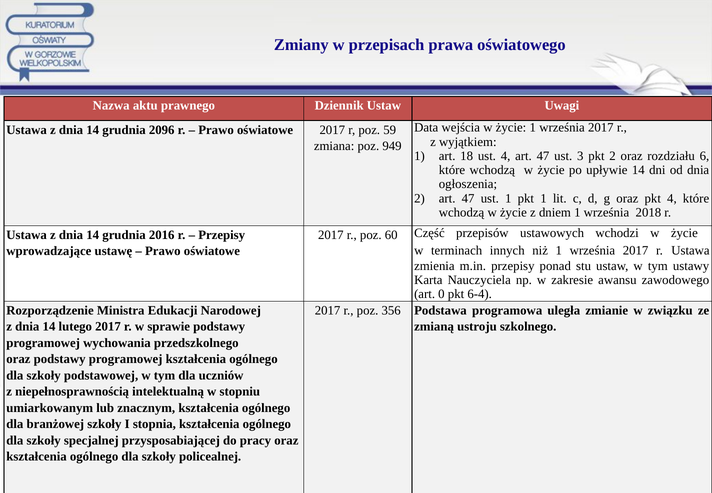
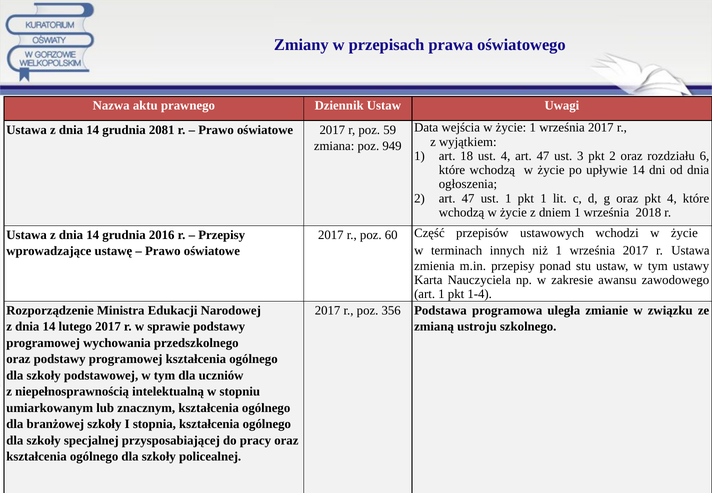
2096: 2096 -> 2081
art 0: 0 -> 1
6-4: 6-4 -> 1-4
